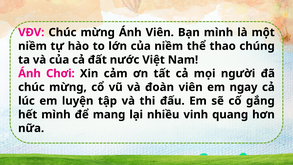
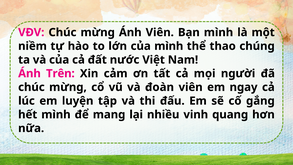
của niềm: niềm -> mình
Chơi: Chơi -> Trên
